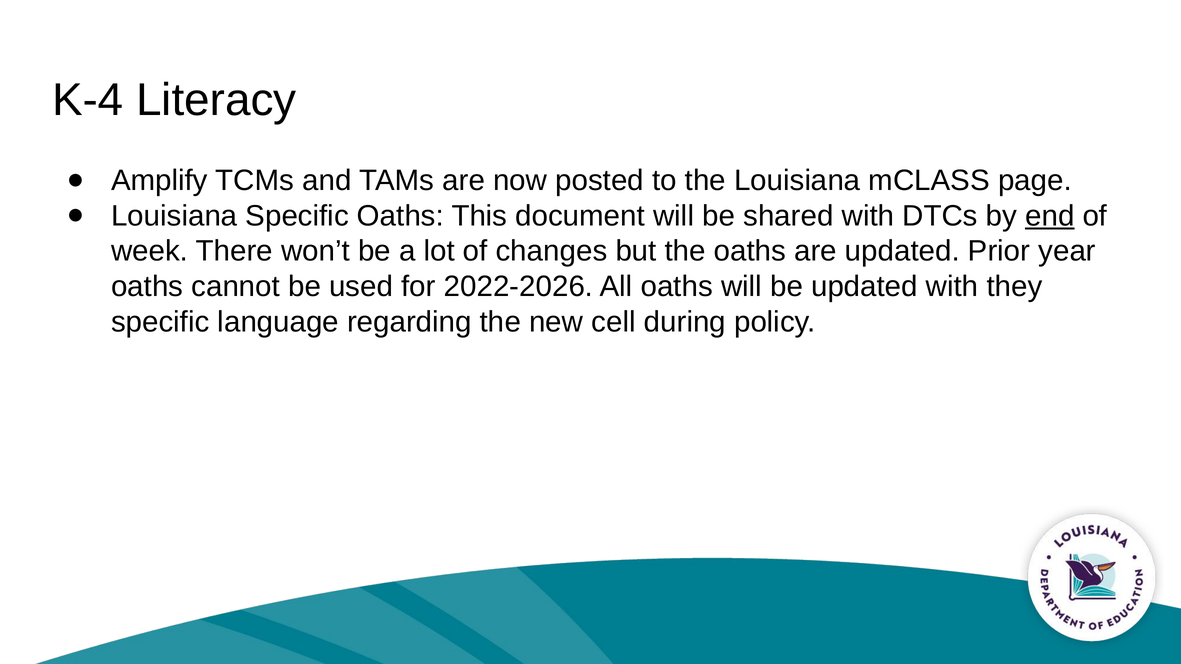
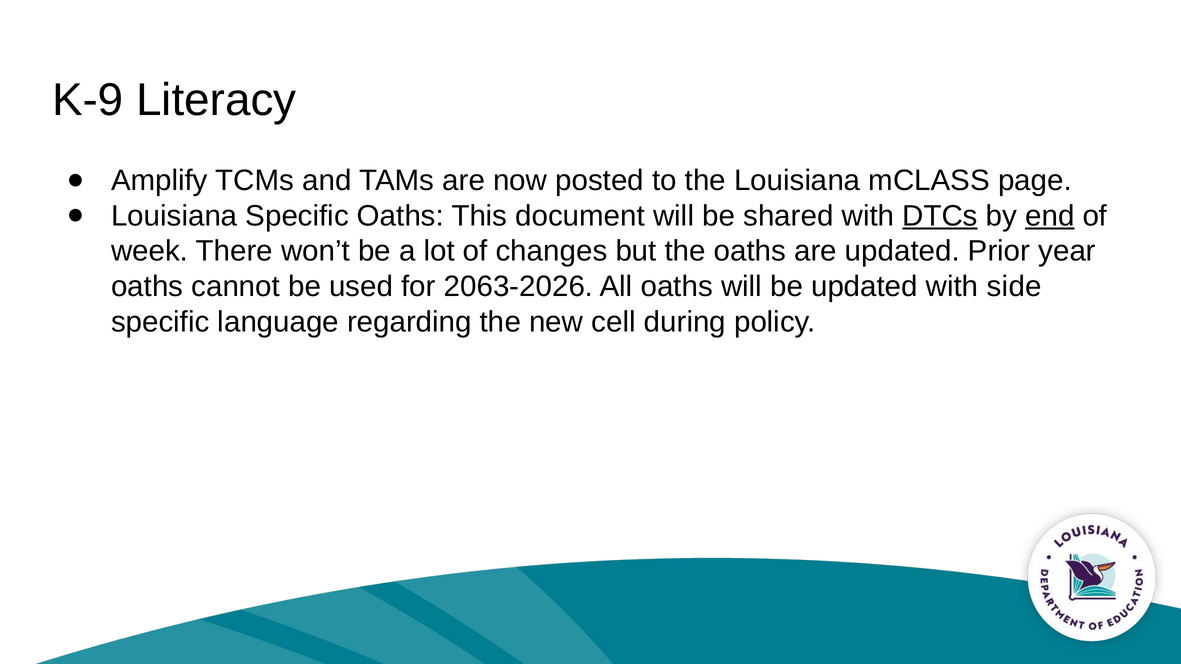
K-4: K-4 -> K-9
DTCs underline: none -> present
2022-2026: 2022-2026 -> 2063-2026
they: they -> side
